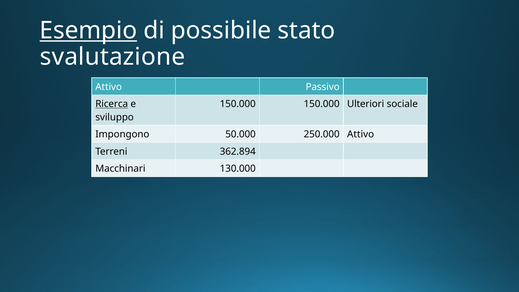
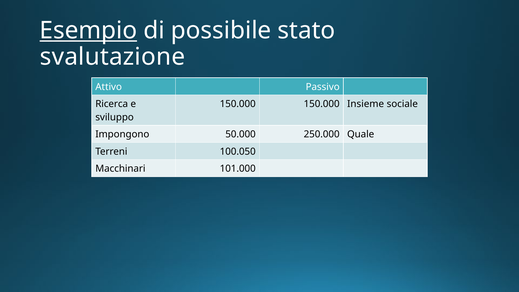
Ricerca underline: present -> none
Ulteriori: Ulteriori -> Insieme
250.000 Attivo: Attivo -> Quale
362.894: 362.894 -> 100.050
130.000: 130.000 -> 101.000
